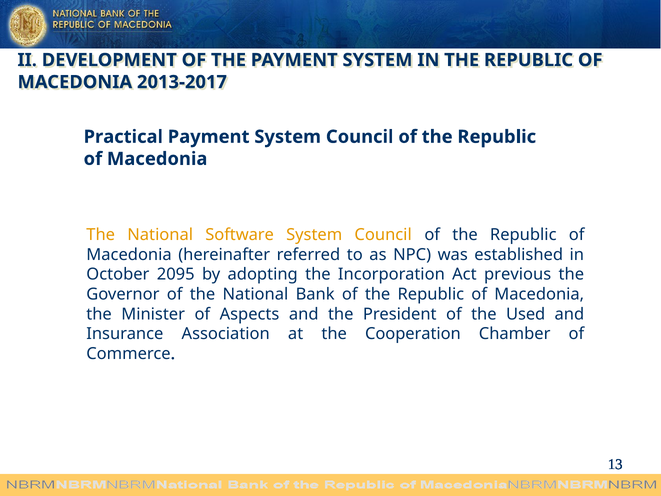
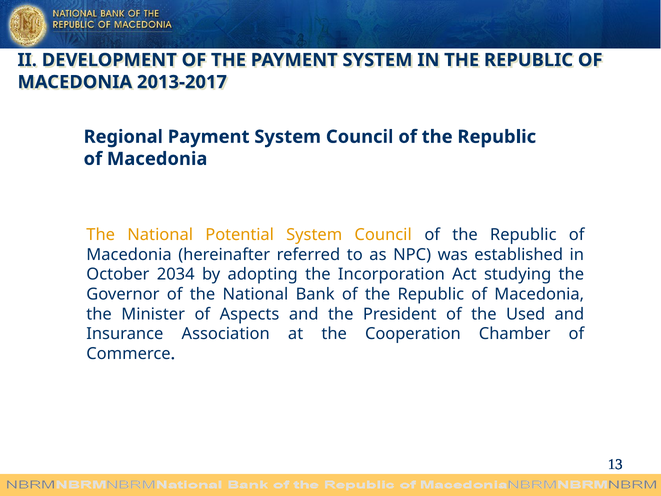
Practical: Practical -> Regional
Software: Software -> Potential
2095: 2095 -> 2034
previous: previous -> studying
